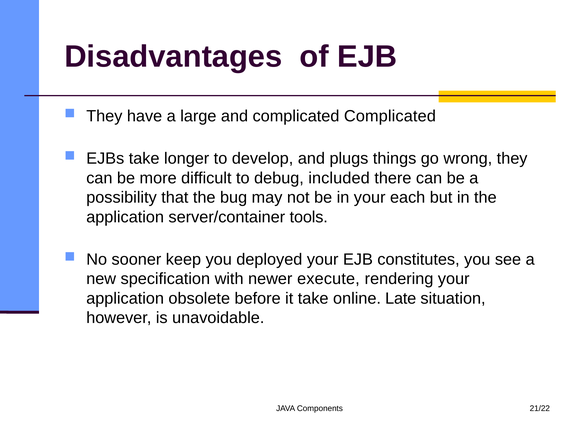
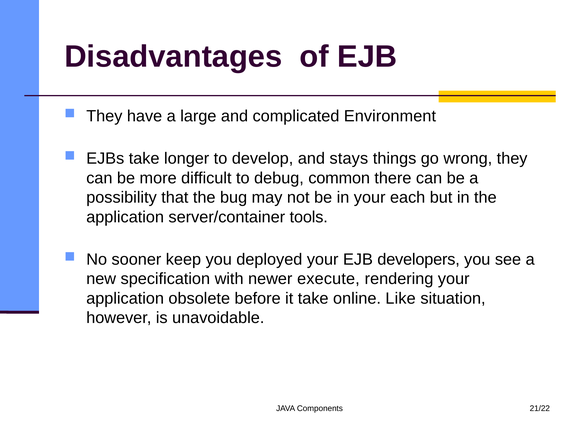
complicated Complicated: Complicated -> Environment
plugs: plugs -> stays
included: included -> common
constitutes: constitutes -> developers
Late: Late -> Like
